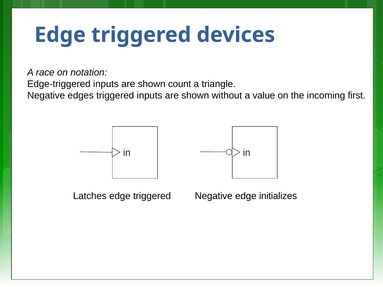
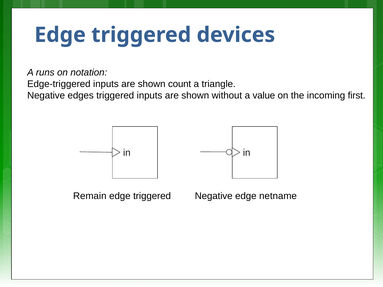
race: race -> runs
Latches: Latches -> Remain
initializes: initializes -> netname
